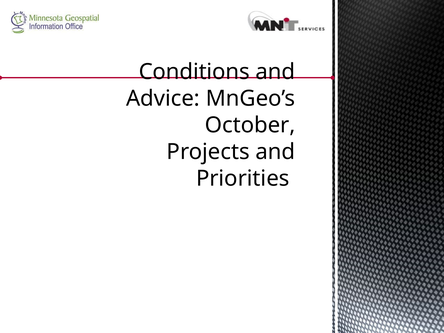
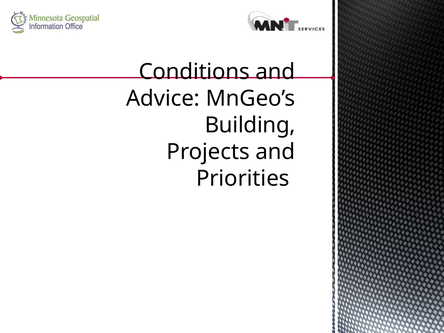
October: October -> Building
